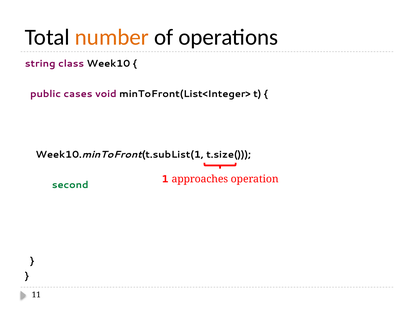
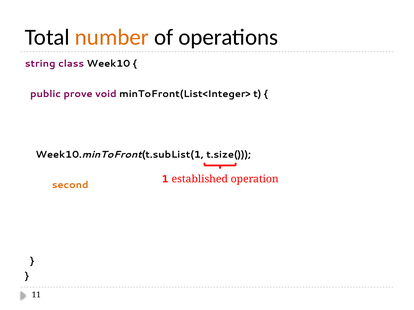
cases: cases -> prove
approaches: approaches -> established
second at (70, 185) colour: green -> orange
